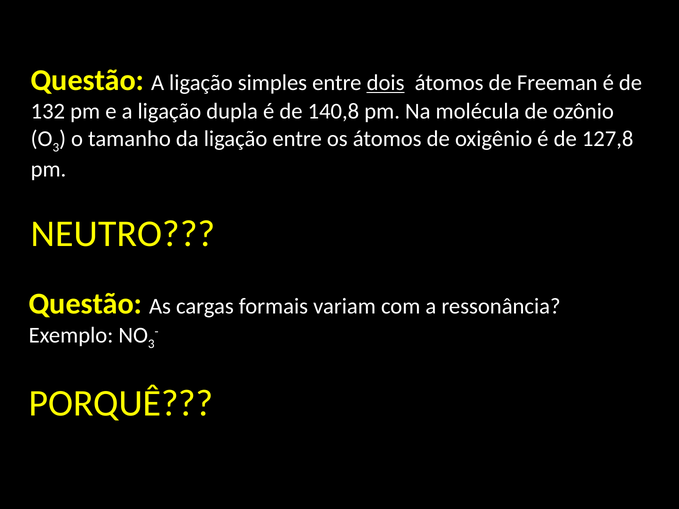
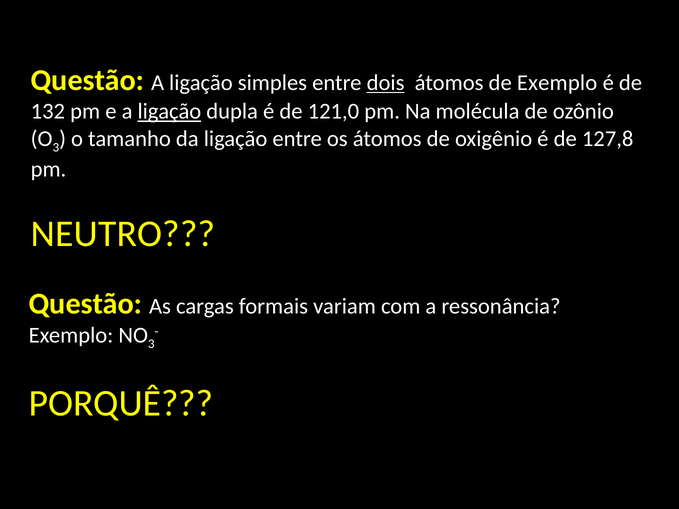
de Freeman: Freeman -> Exemplo
ligação at (169, 111) underline: none -> present
140,8: 140,8 -> 121,0
